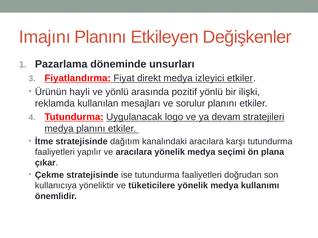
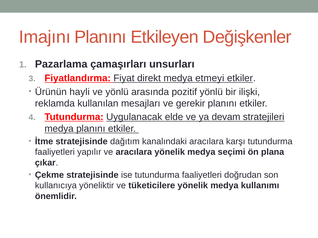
döneminde: döneminde -> çamaşırları
izleyici: izleyici -> etmeyi
sorulur: sorulur -> gerekir
logo: logo -> elde
